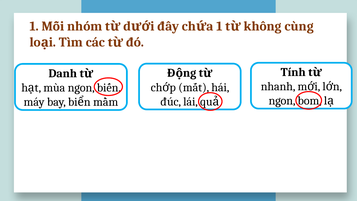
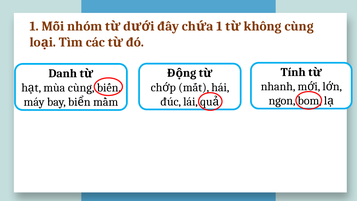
mùa ngon: ngon -> cùng
